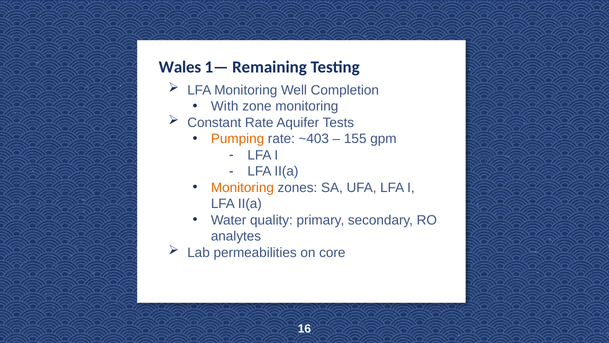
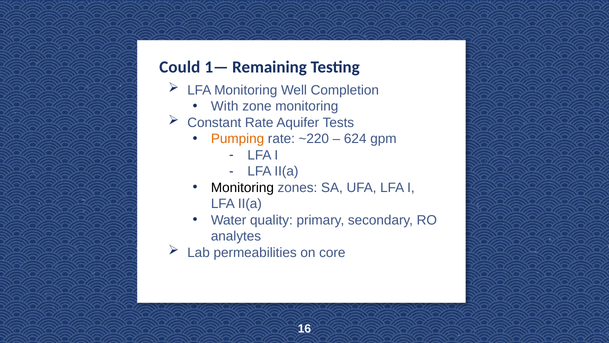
Wales: Wales -> Could
~403: ~403 -> ~220
155: 155 -> 624
Monitoring at (242, 187) colour: orange -> black
